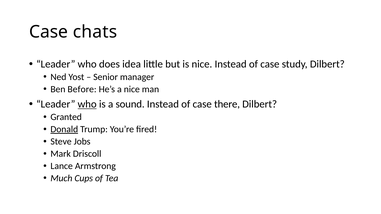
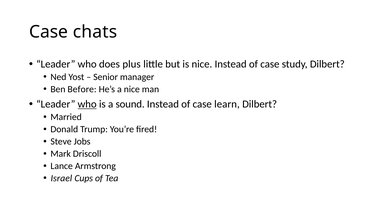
idea: idea -> plus
there: there -> learn
Granted: Granted -> Married
Donald underline: present -> none
Much: Much -> Israel
